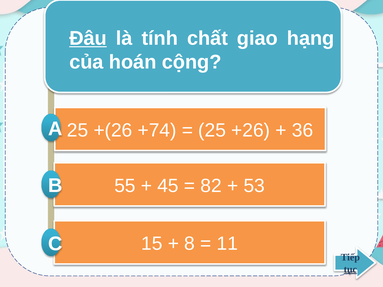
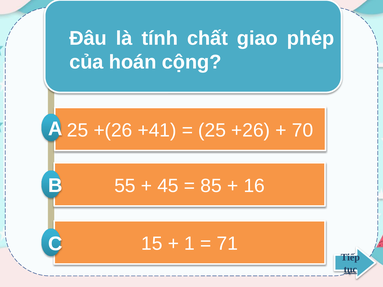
Đâu underline: present -> none
hạng: hạng -> phép
+74: +74 -> +41
36: 36 -> 70
82: 82 -> 85
53: 53 -> 16
8: 8 -> 1
11: 11 -> 71
